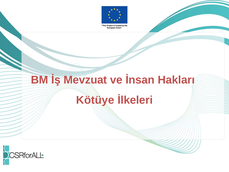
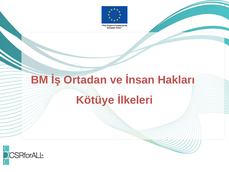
Mevzuat: Mevzuat -> Ortadan
